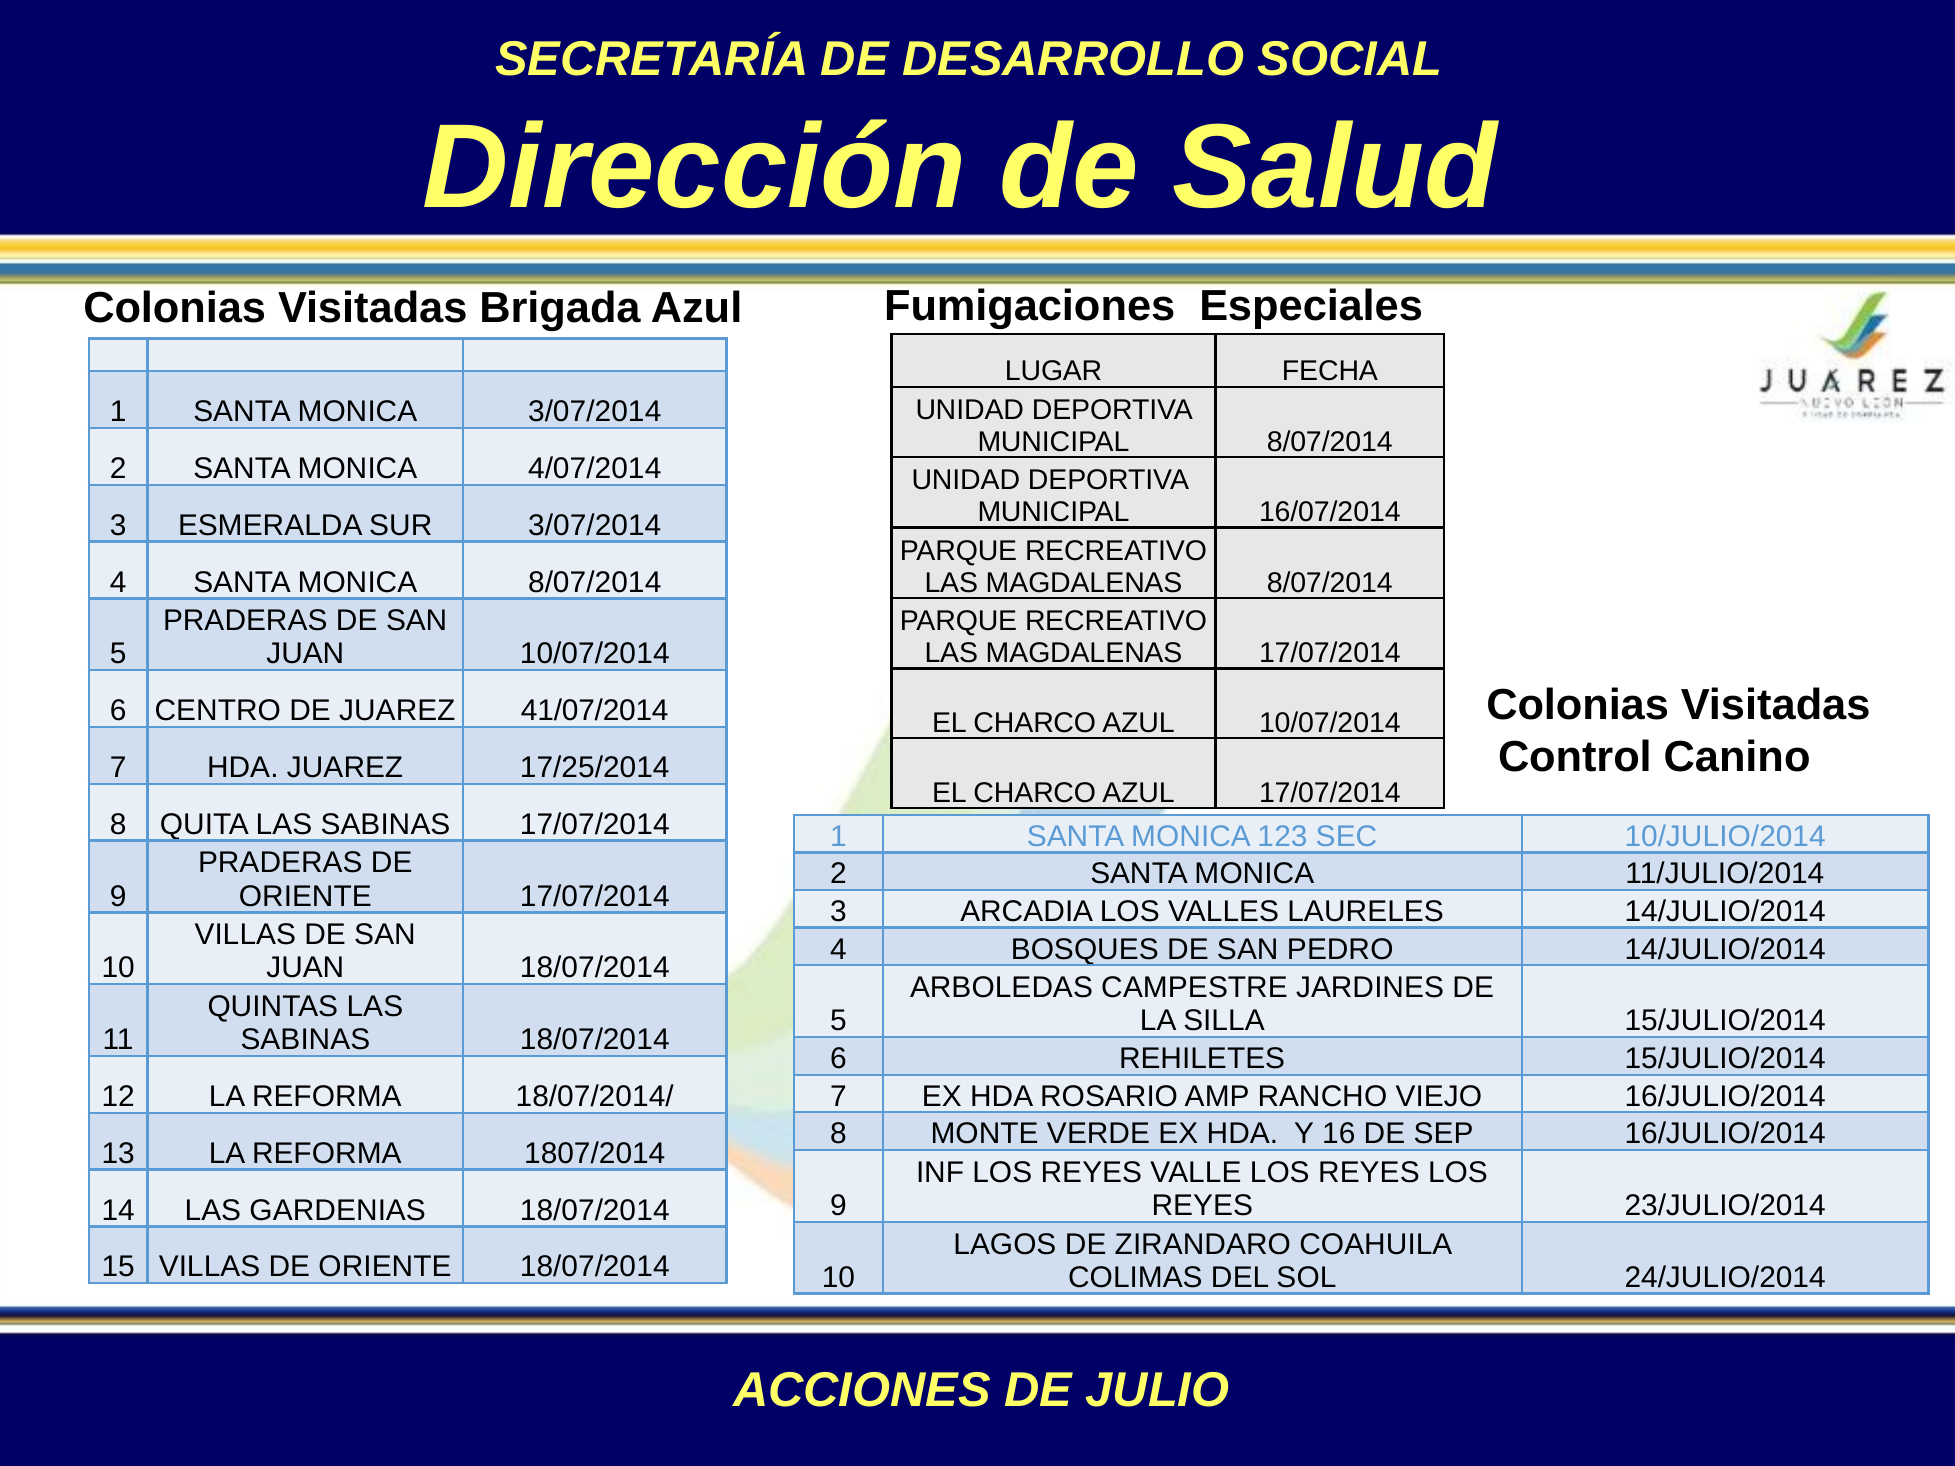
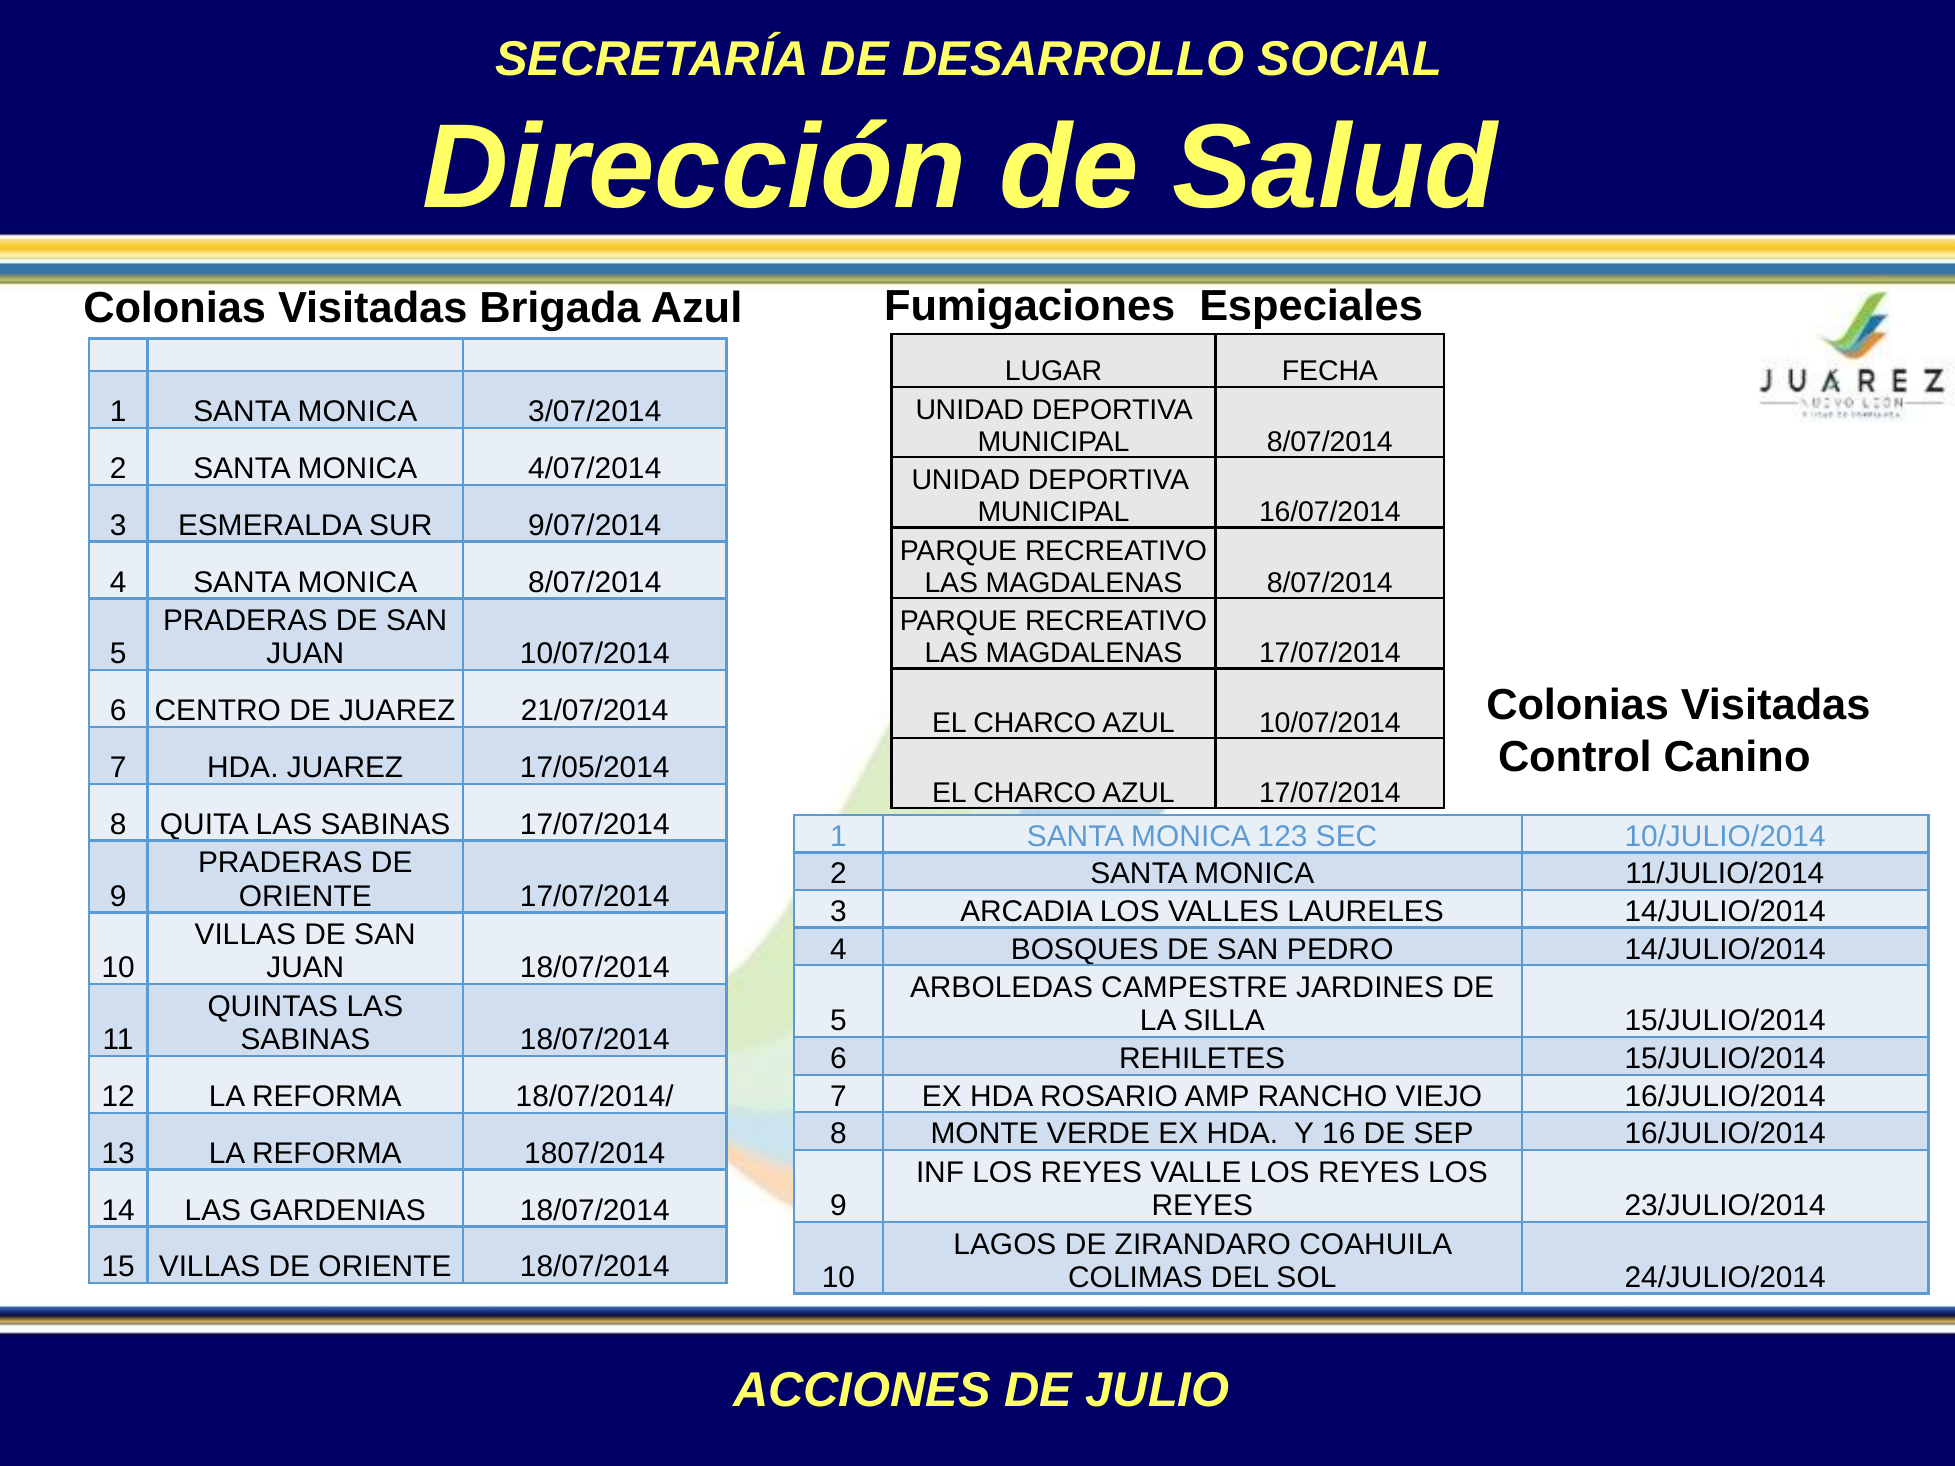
SUR 3/07/2014: 3/07/2014 -> 9/07/2014
41/07/2014: 41/07/2014 -> 21/07/2014
17/25/2014: 17/25/2014 -> 17/05/2014
